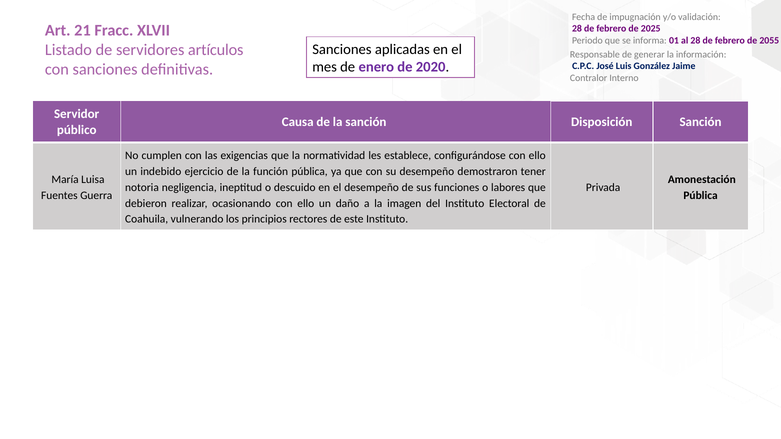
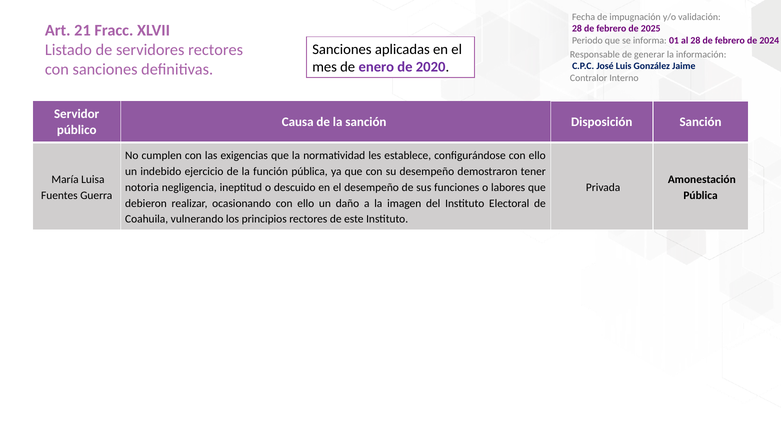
2055: 2055 -> 2024
servidores artículos: artículos -> rectores
